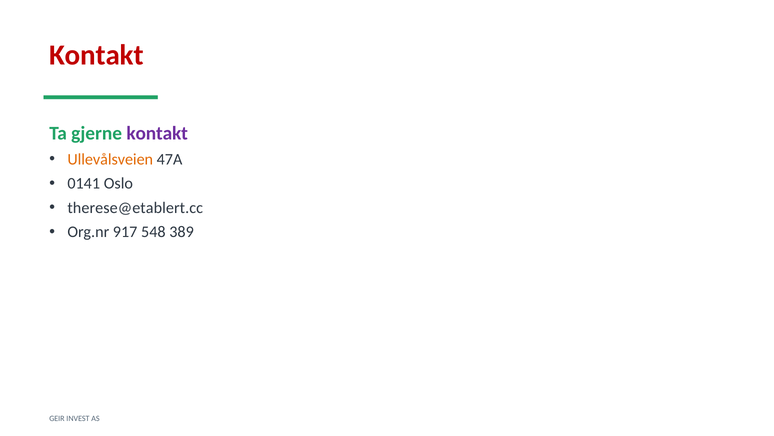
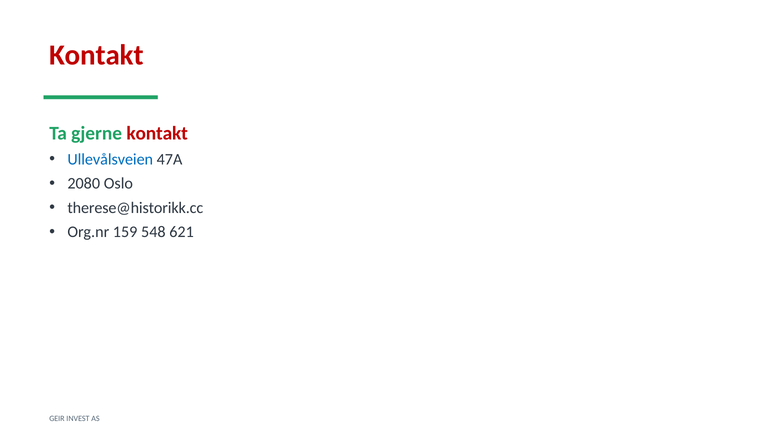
kontakt at (157, 133) colour: purple -> red
Ullevålsveien colour: orange -> blue
0141: 0141 -> 2080
therese@etablert.cc: therese@etablert.cc -> therese@historikk.cc
917: 917 -> 159
389: 389 -> 621
